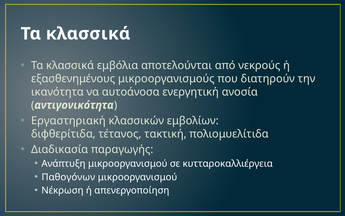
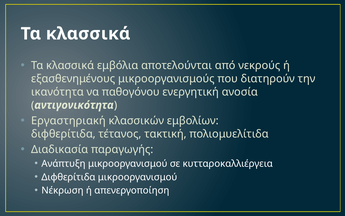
αυτοάνοσα: αυτοάνοσα -> παθογόνου
Παθογόνων at (68, 177): Παθογόνων -> Διφθερίτιδα
